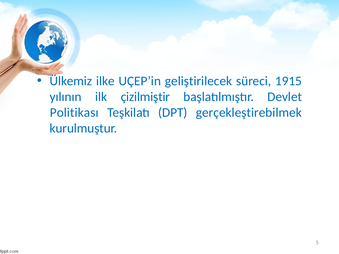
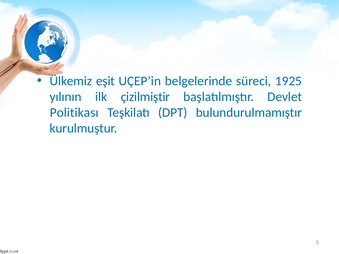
ilke: ilke -> eşit
geliştirilecek: geliştirilecek -> belgelerinde
1915: 1915 -> 1925
gerçekleştirebilmek: gerçekleştirebilmek -> bulundurulmamıştır
